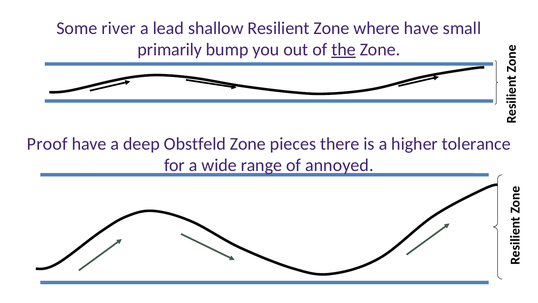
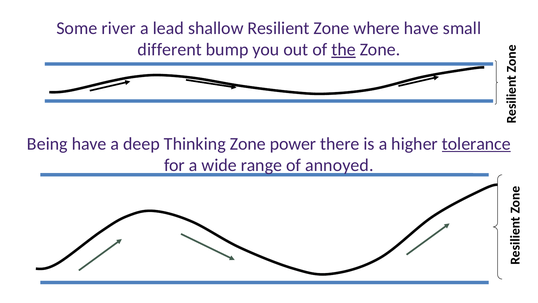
primarily: primarily -> different
Proof: Proof -> Being
Obstfeld: Obstfeld -> Thinking
pieces: pieces -> power
tolerance underline: none -> present
